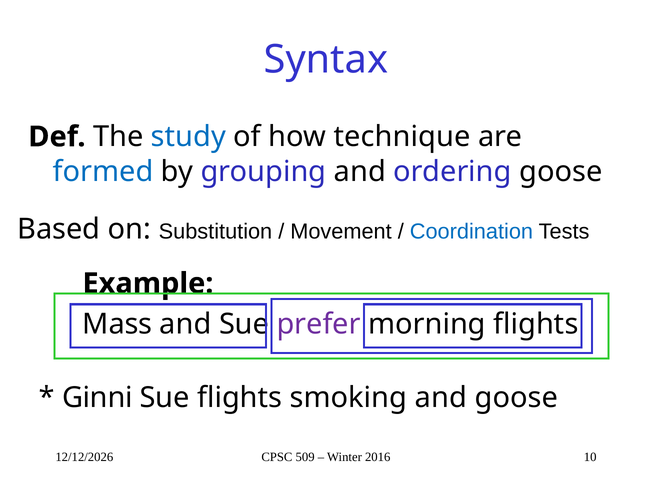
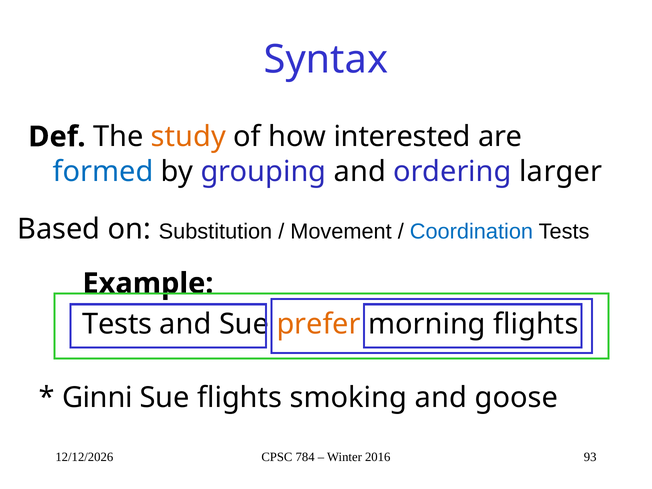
study colour: blue -> orange
technique: technique -> interested
ordering goose: goose -> larger
Mass at (117, 324): Mass -> Tests
prefer colour: purple -> orange
509: 509 -> 784
10: 10 -> 93
